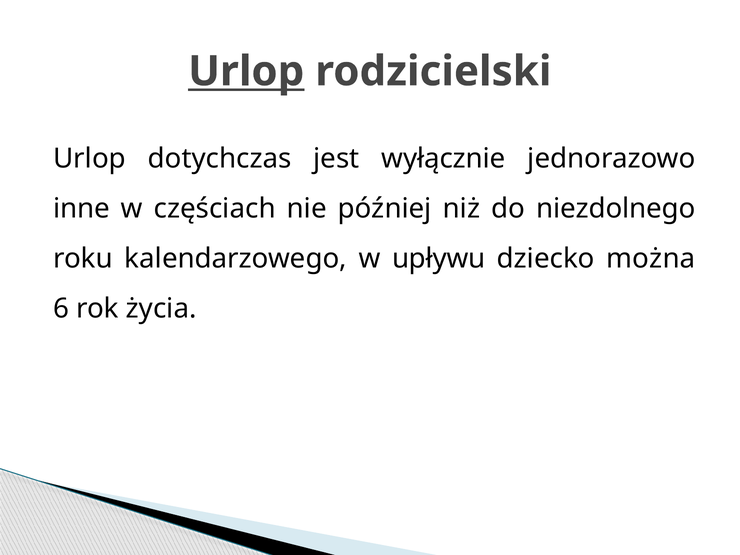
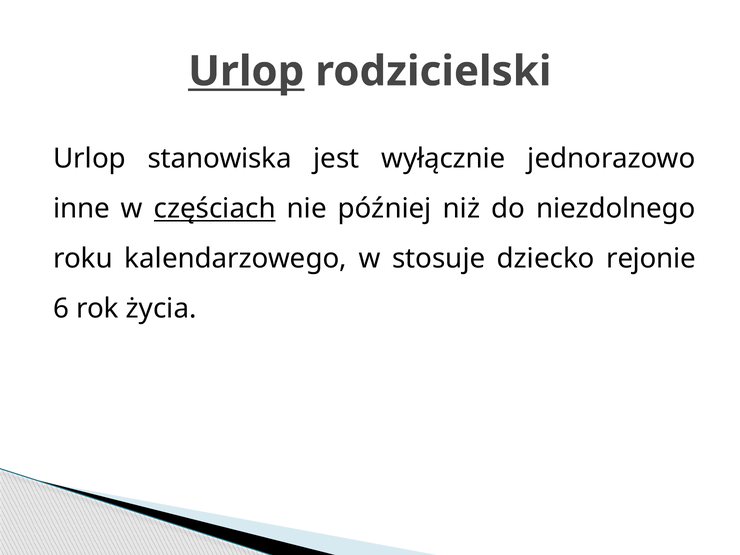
dotychczas: dotychczas -> stanowiska
częściach underline: none -> present
upływu: upływu -> stosuje
można: można -> rejonie
